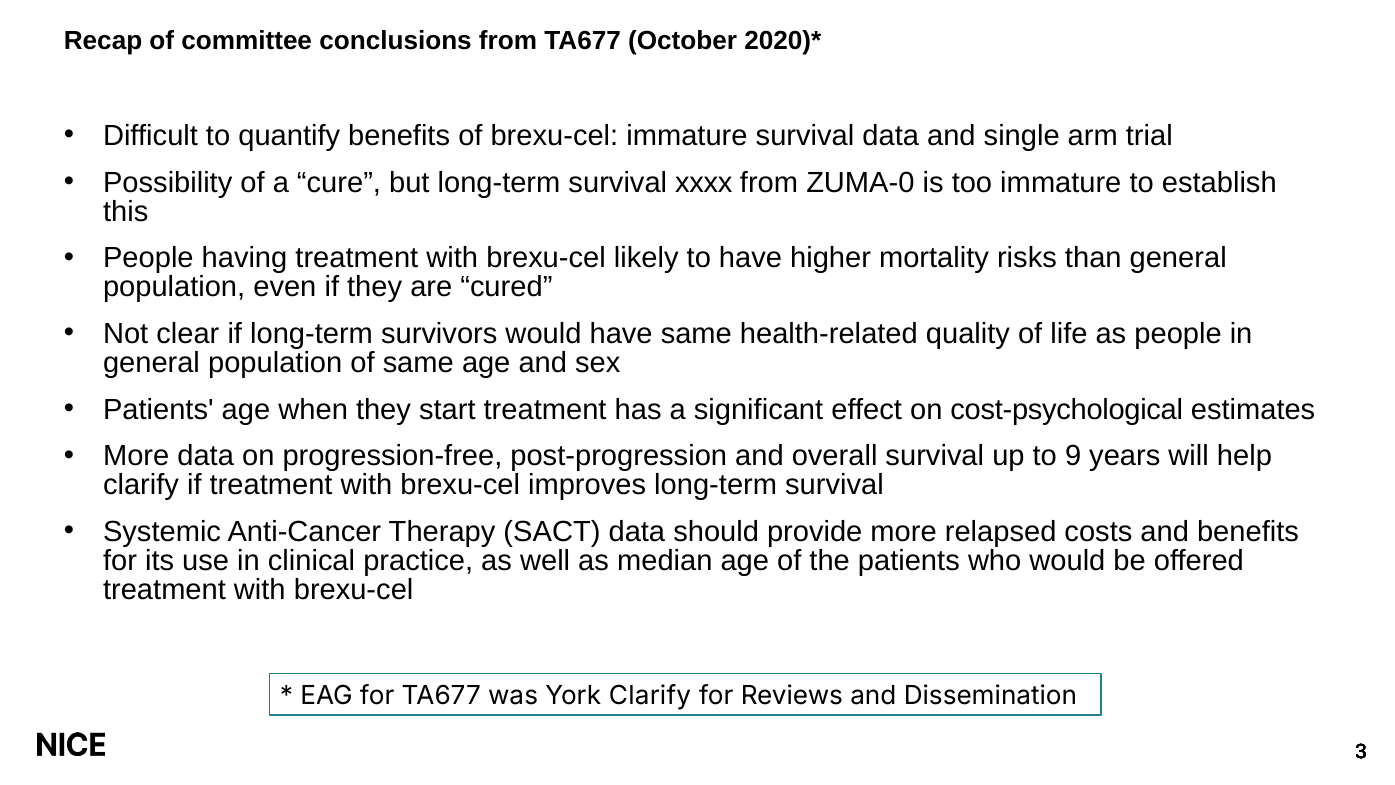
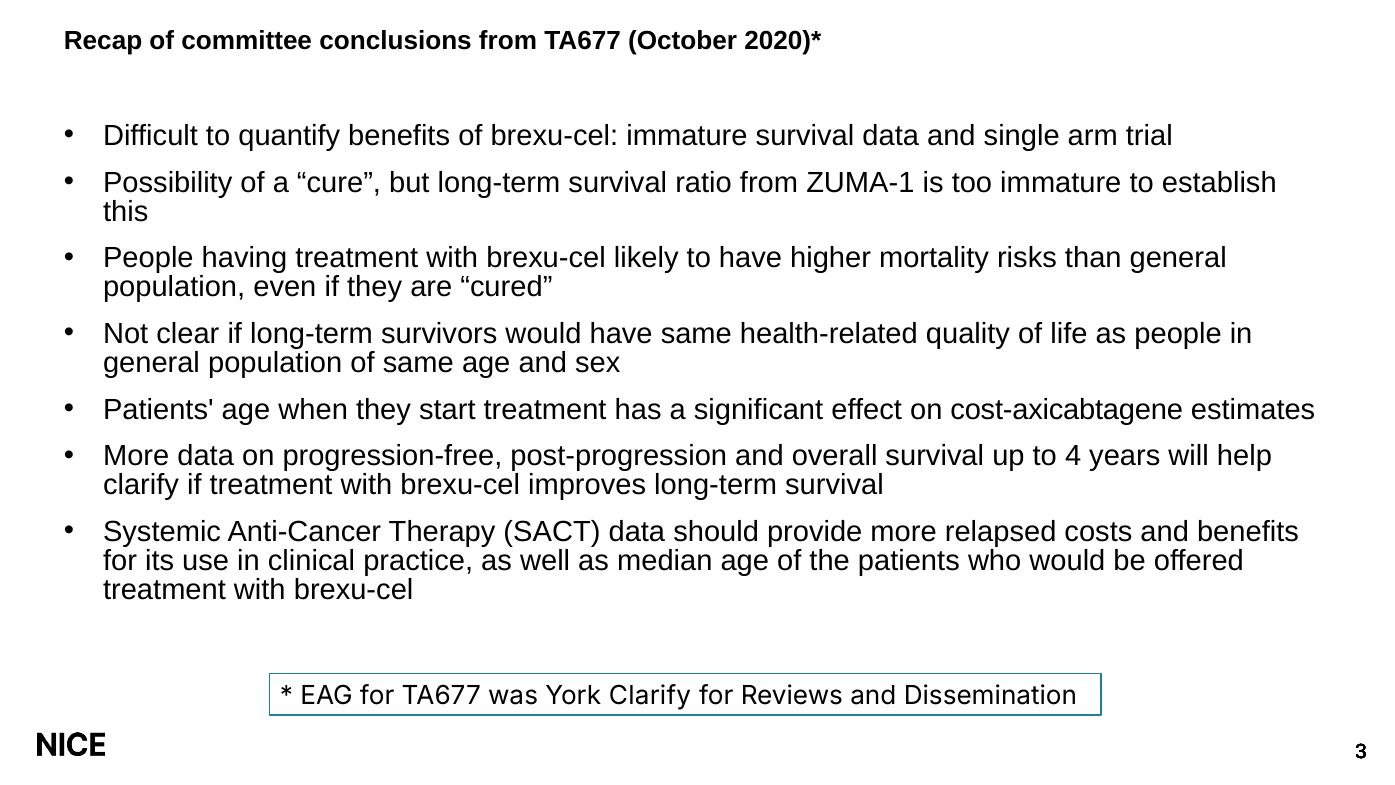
xxxx: xxxx -> ratio
ZUMA-0: ZUMA-0 -> ZUMA-1
cost-psychological: cost-psychological -> cost-axicabtagene
9: 9 -> 4
